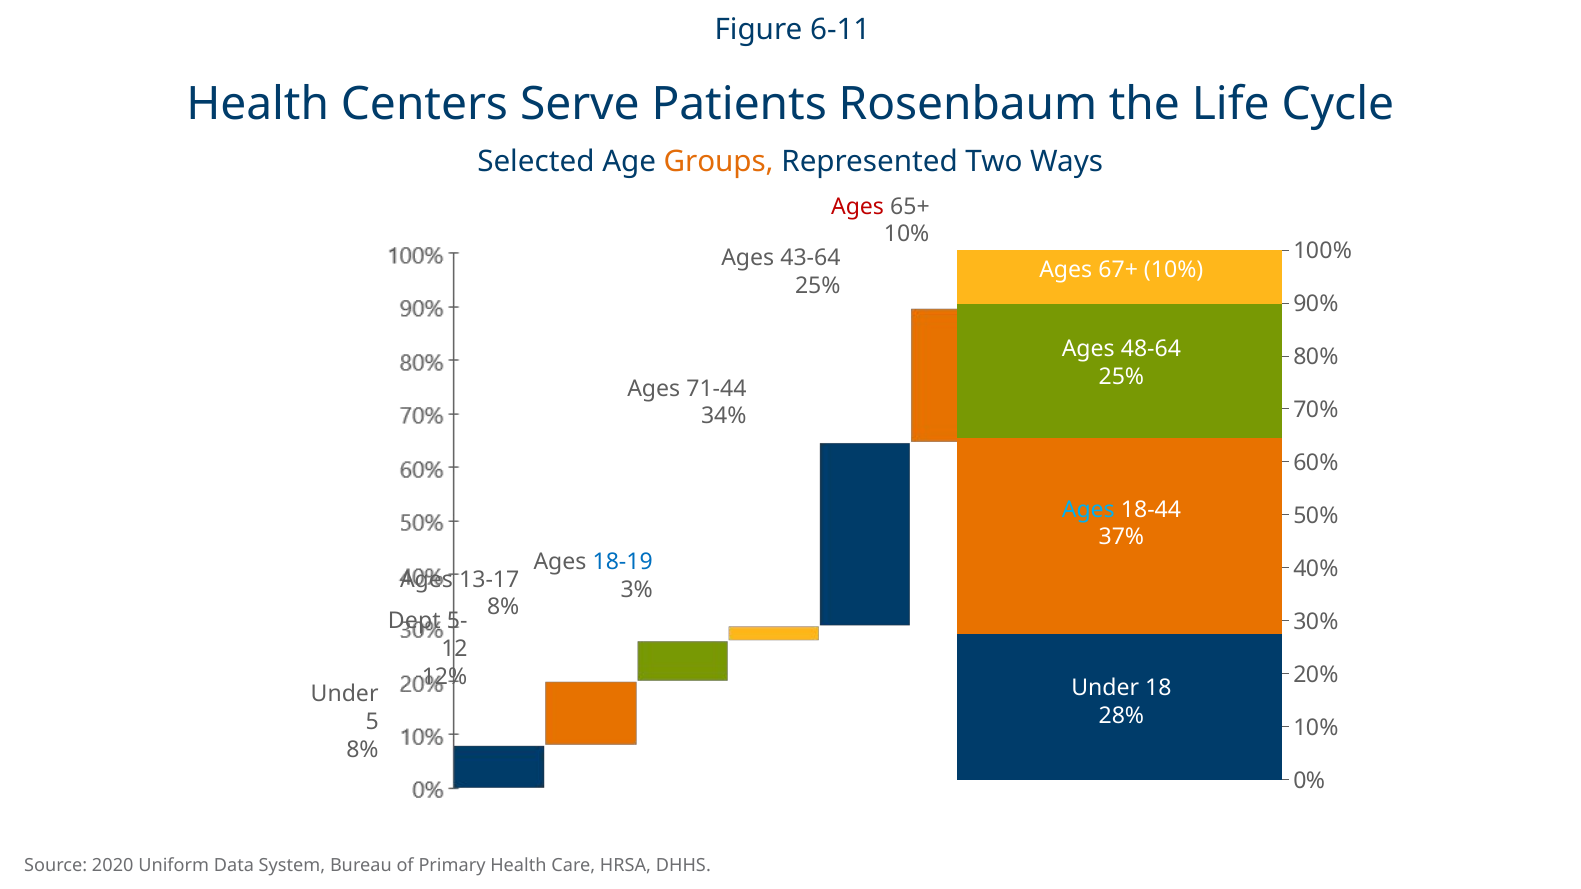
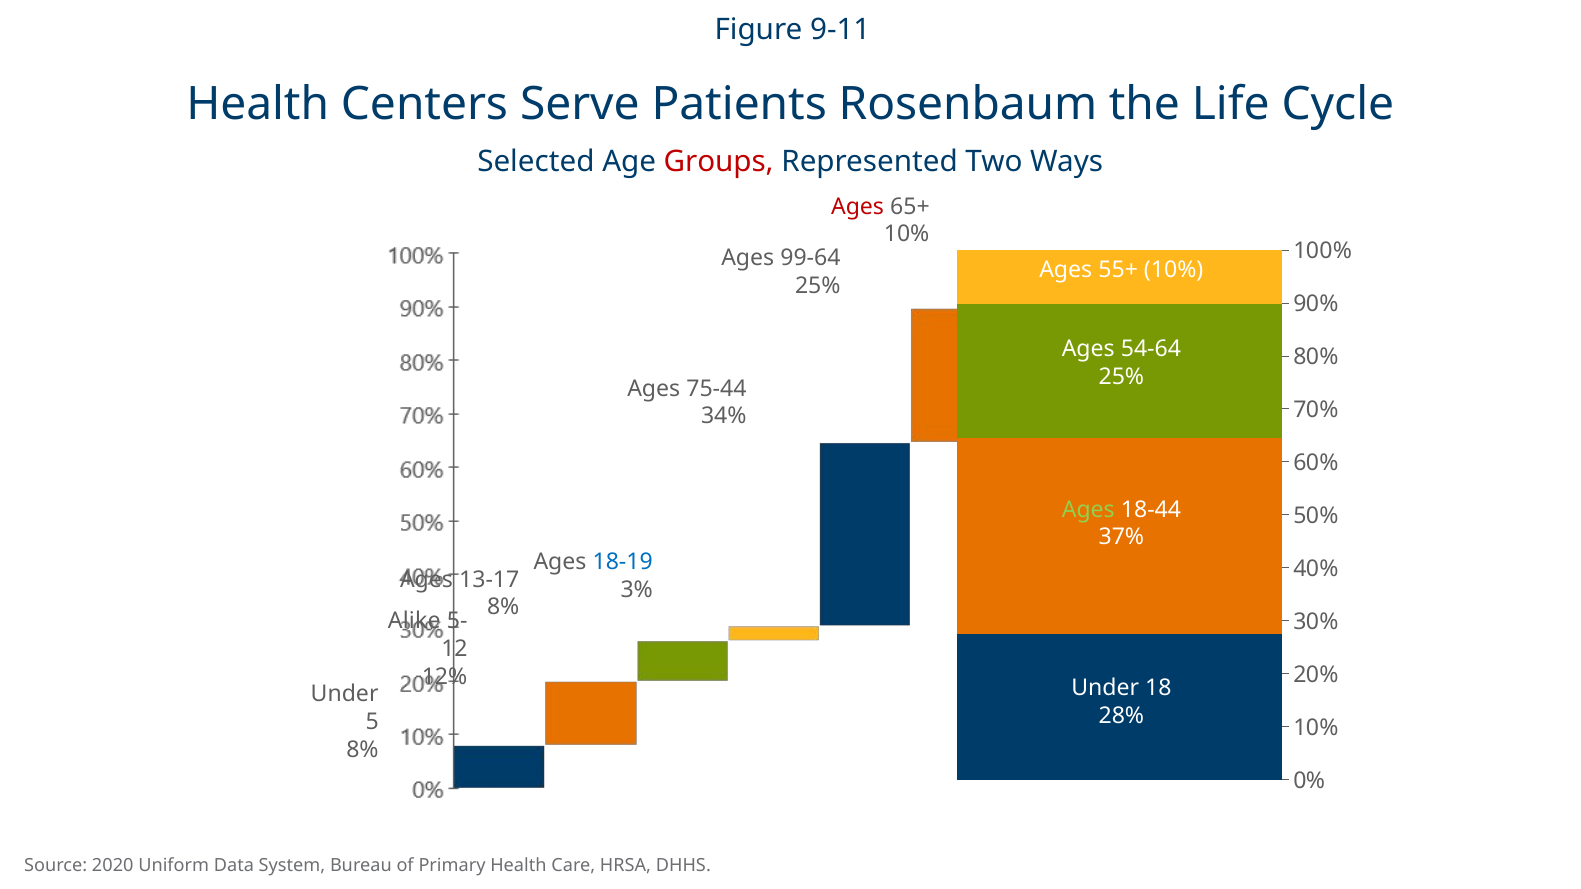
6-11: 6-11 -> 9-11
Groups colour: orange -> red
43-64: 43-64 -> 99-64
67+: 67+ -> 55+
48-64: 48-64 -> 54-64
71-44: 71-44 -> 75-44
Ages at (1088, 510) colour: light blue -> light green
Dept: Dept -> Alike
